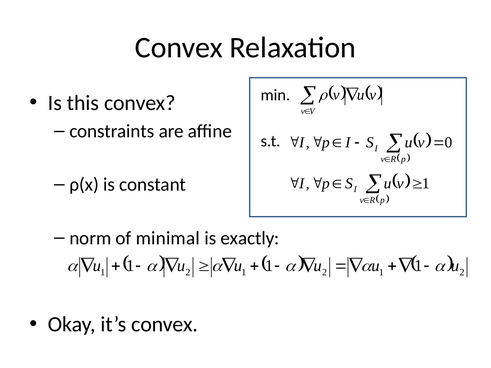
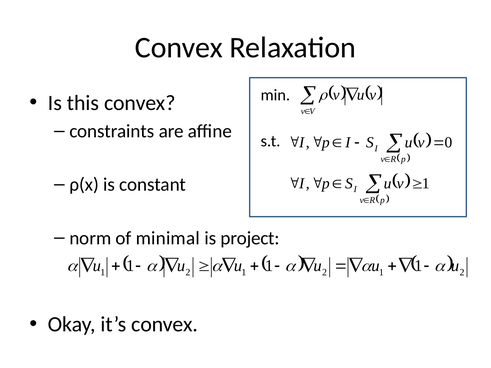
exactly: exactly -> project
